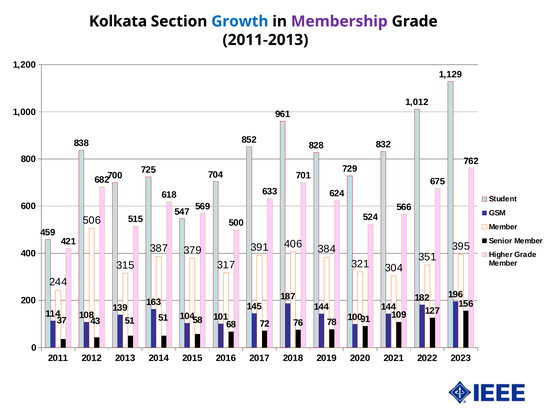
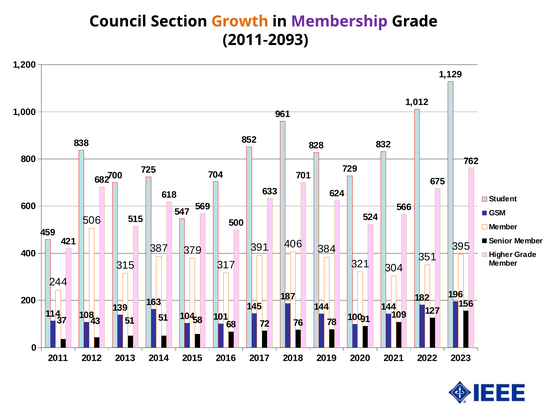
Kolkata: Kolkata -> Council
Growth colour: blue -> orange
2011-2013: 2011-2013 -> 2011-2093
